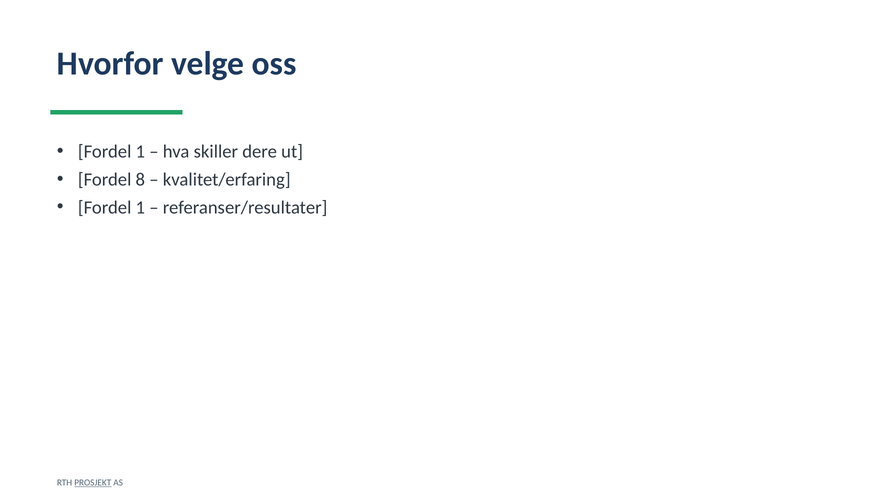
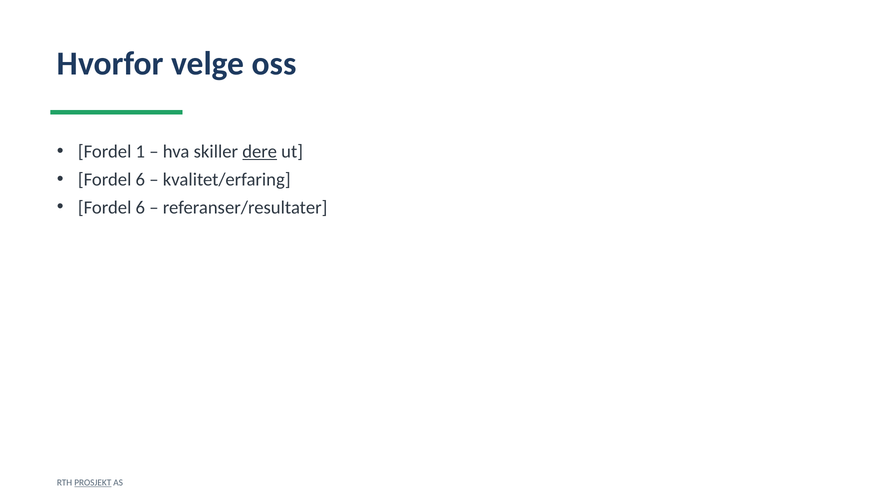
dere underline: none -> present
8 at (140, 180): 8 -> 6
1 at (140, 208): 1 -> 6
